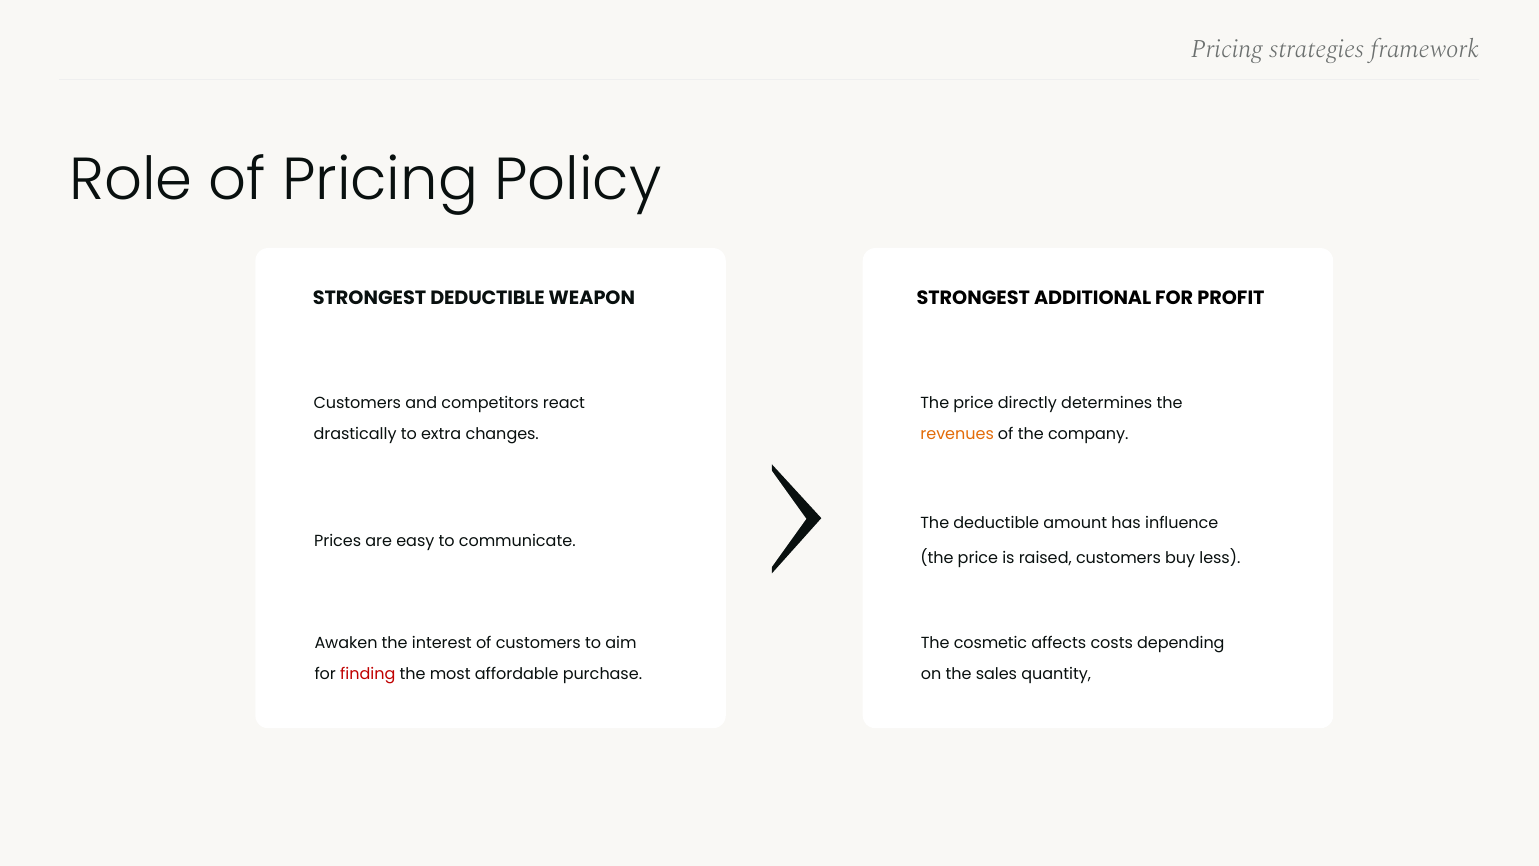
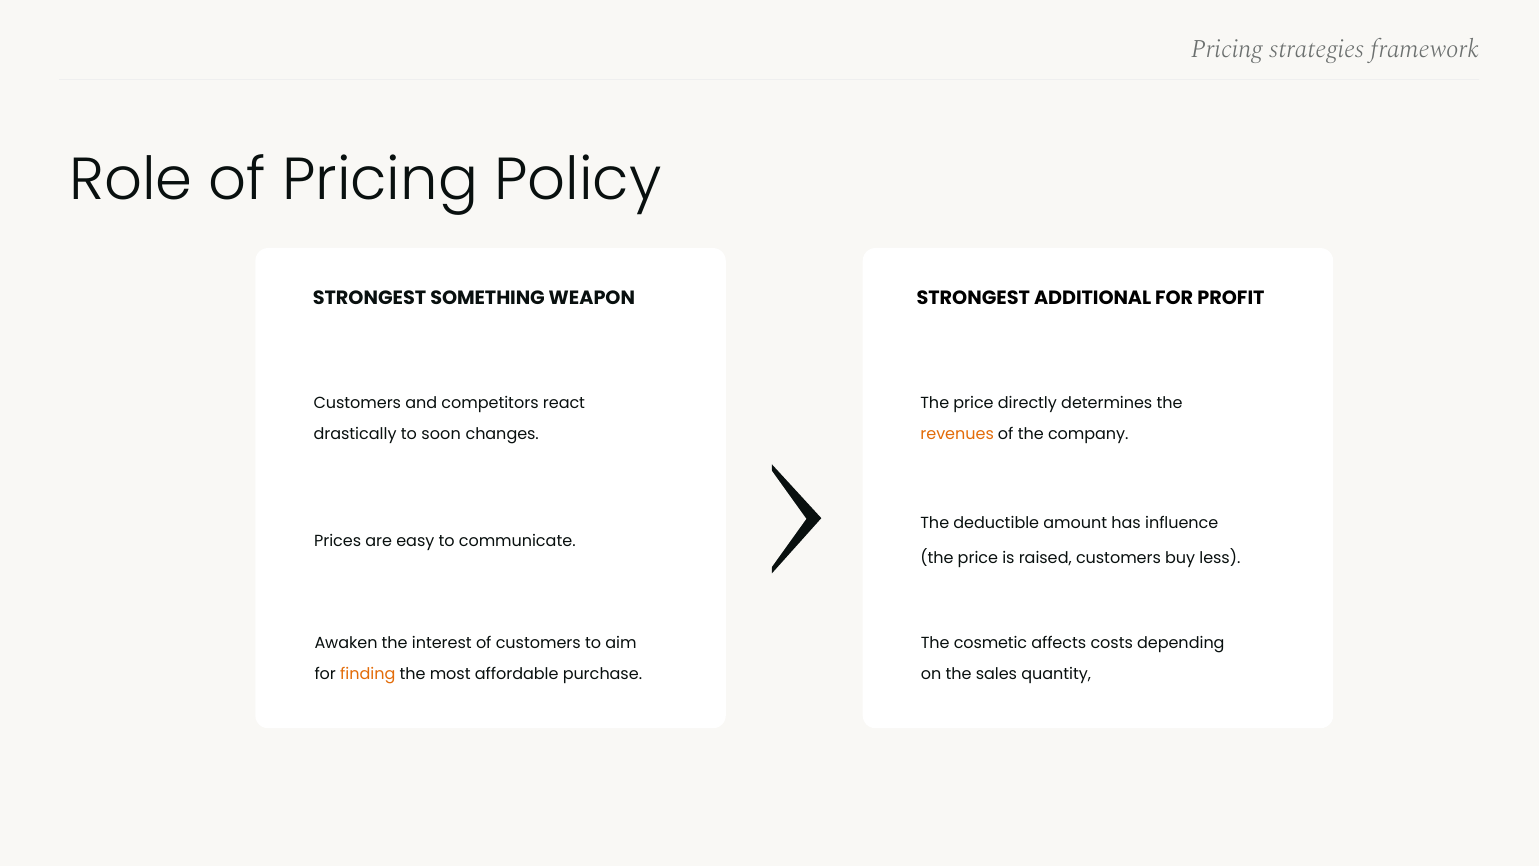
STRONGEST DEDUCTIBLE: DEDUCTIBLE -> SOMETHING
extra: extra -> soon
finding colour: red -> orange
